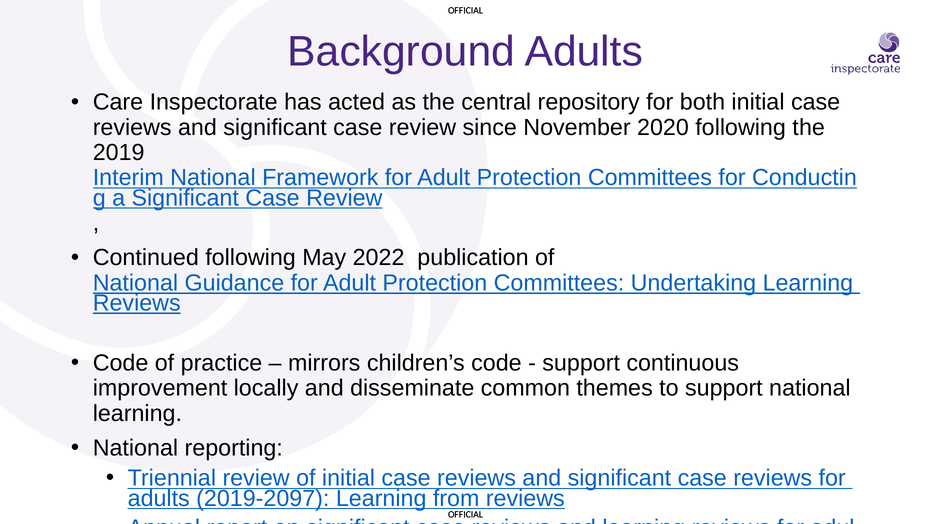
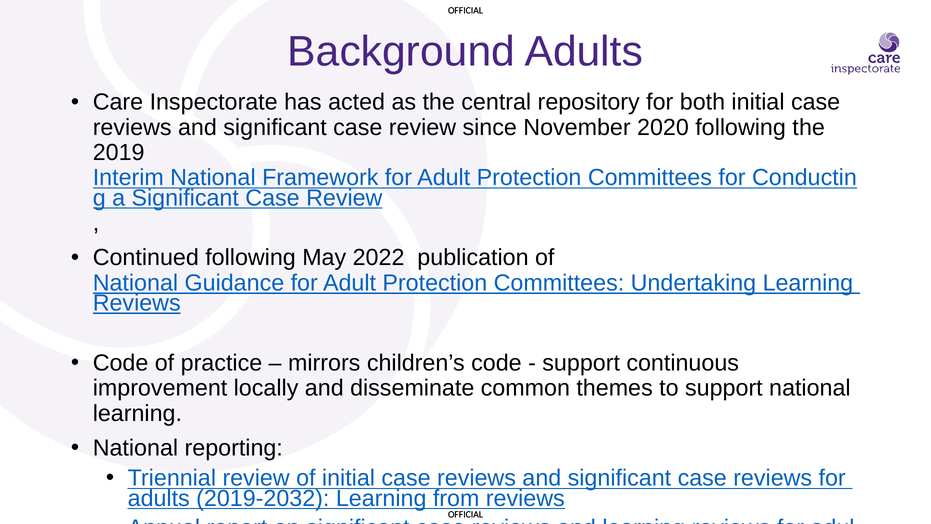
2019-2097: 2019-2097 -> 2019-2032
